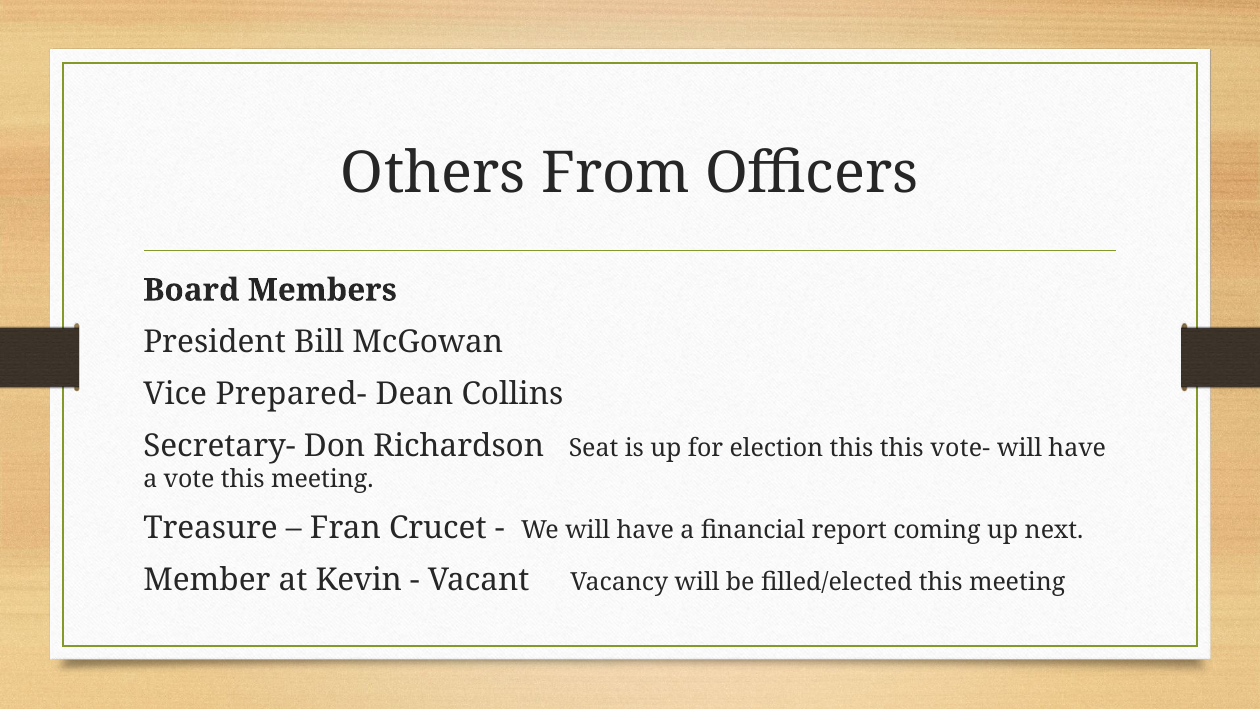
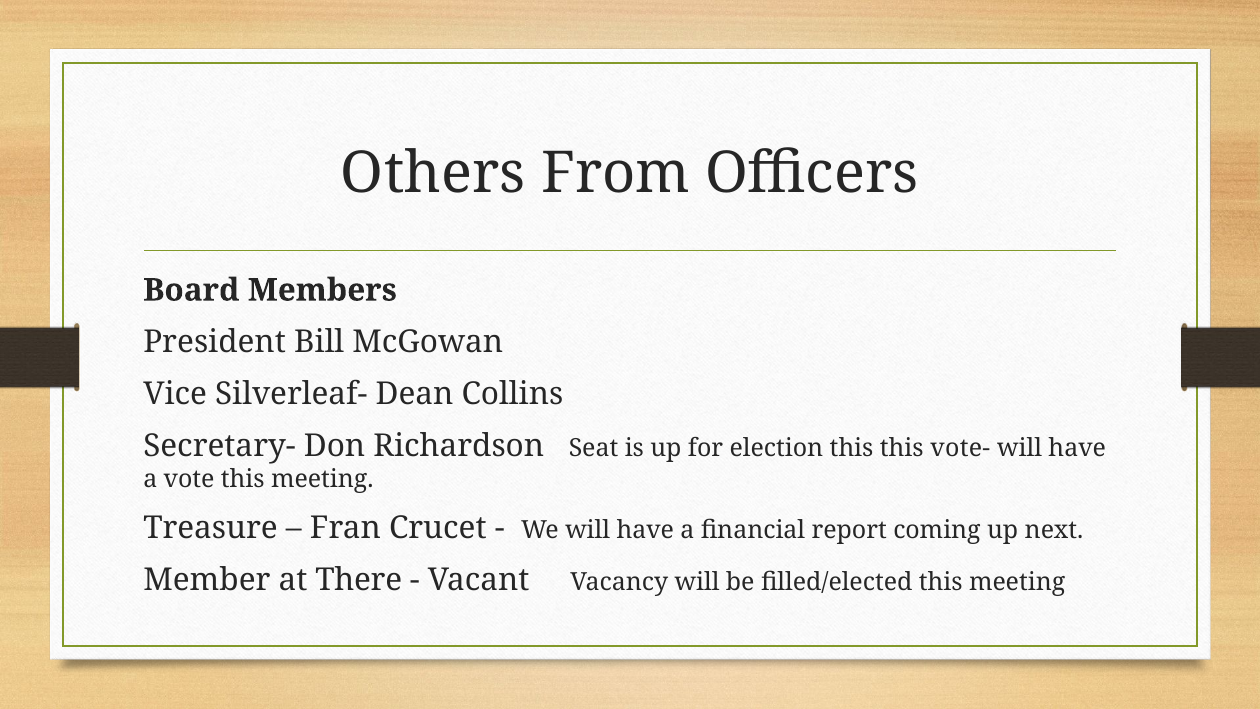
Prepared-: Prepared- -> Silverleaf-
Kevin: Kevin -> There
